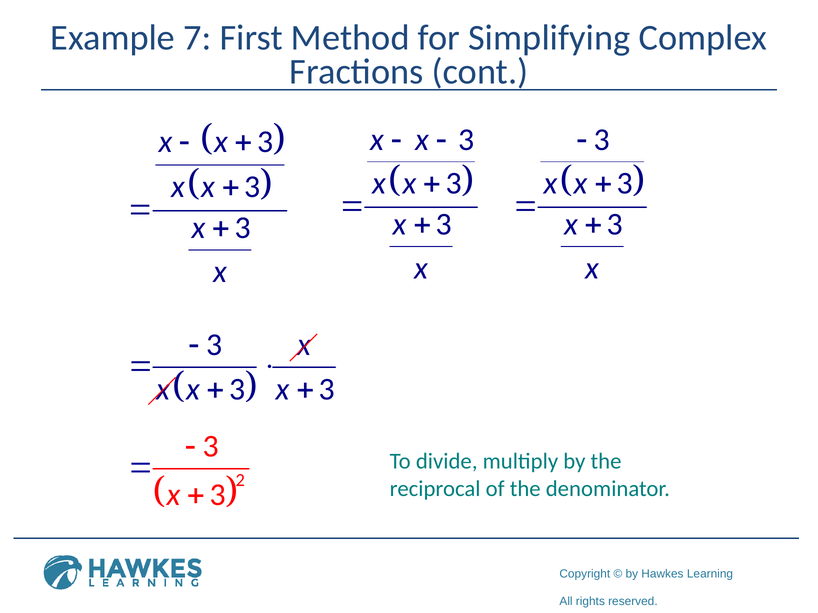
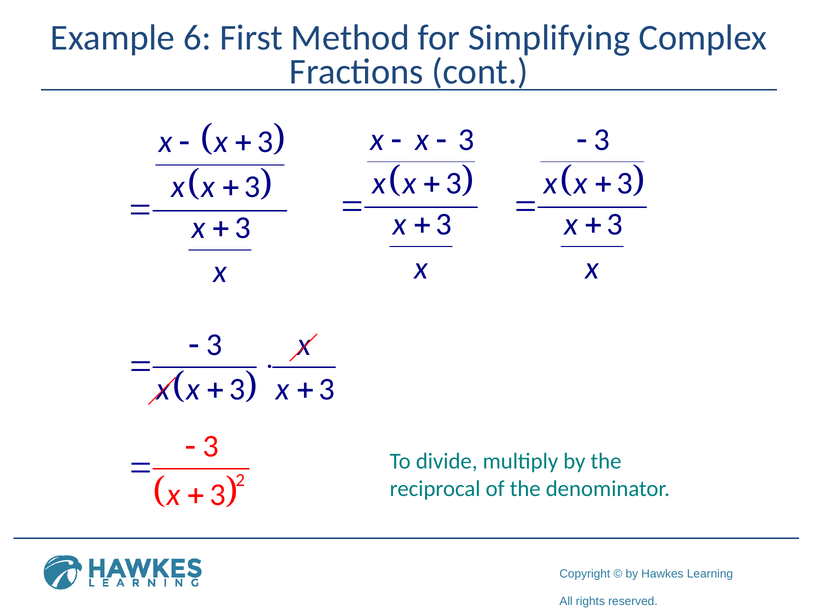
7: 7 -> 6
